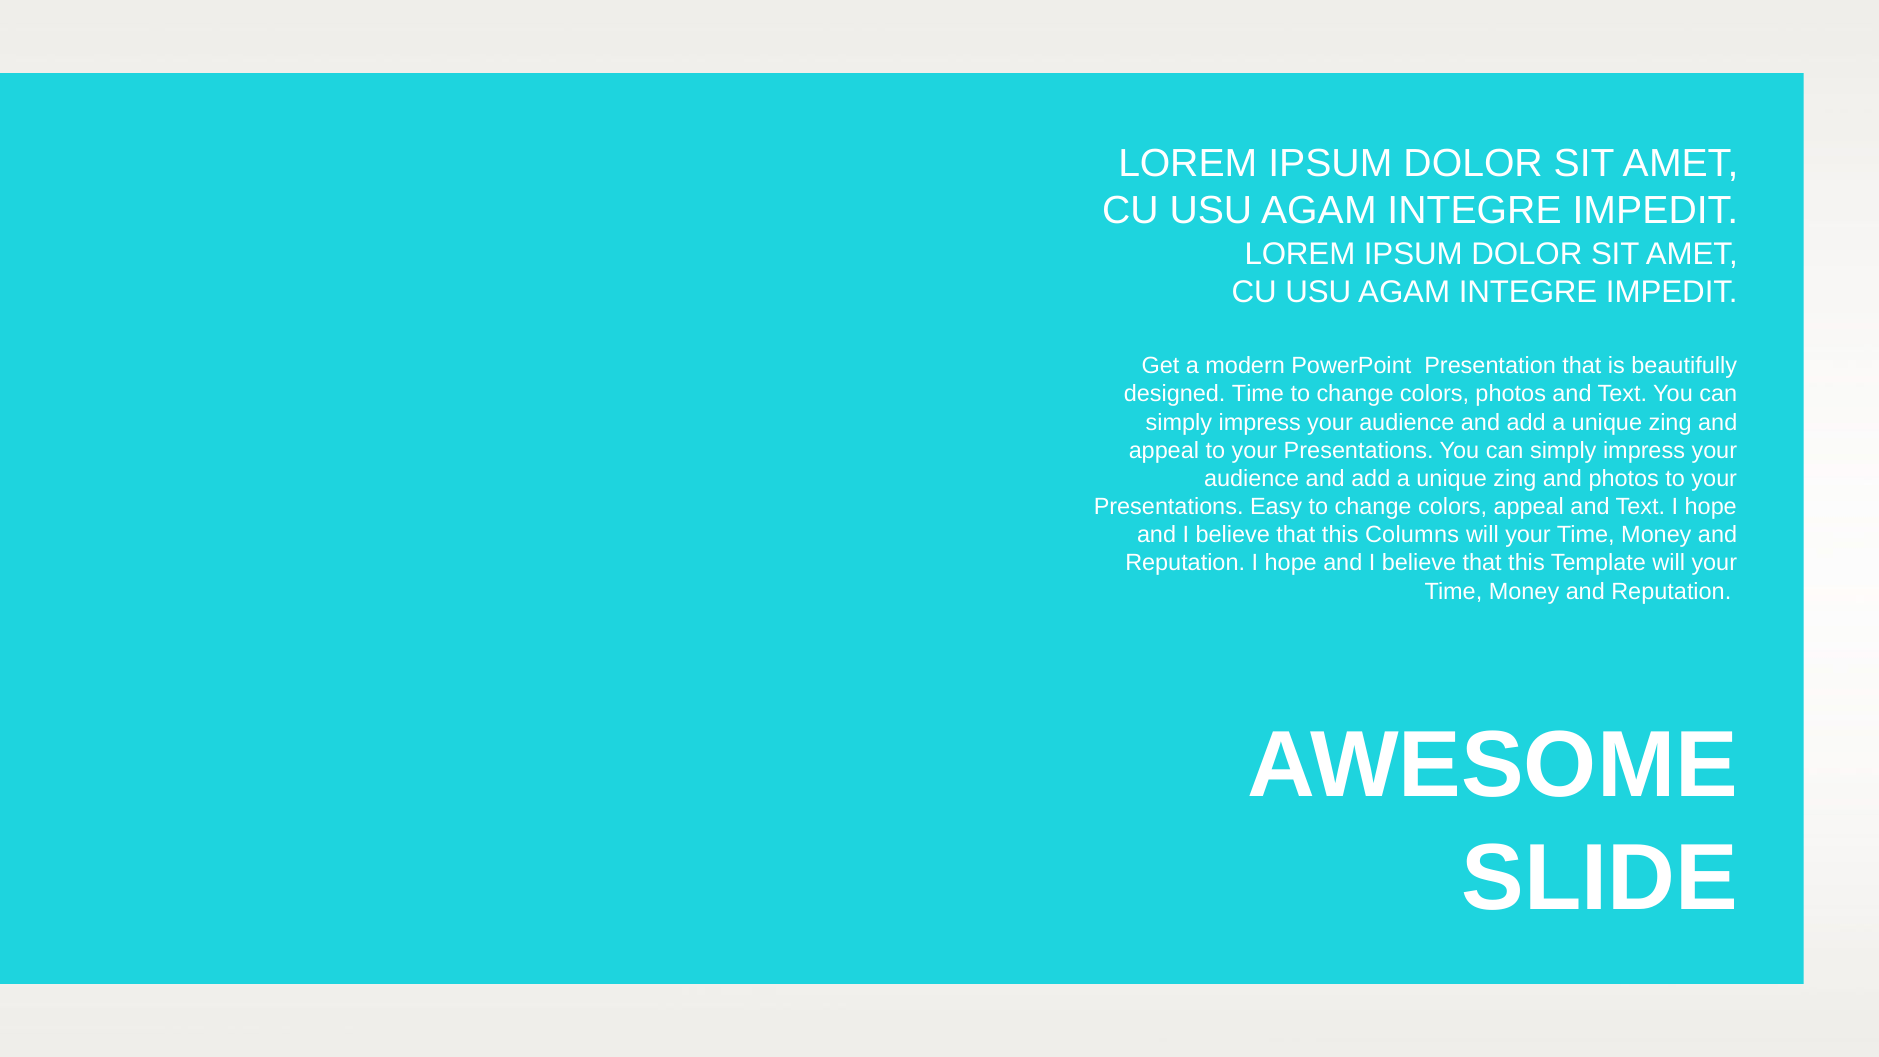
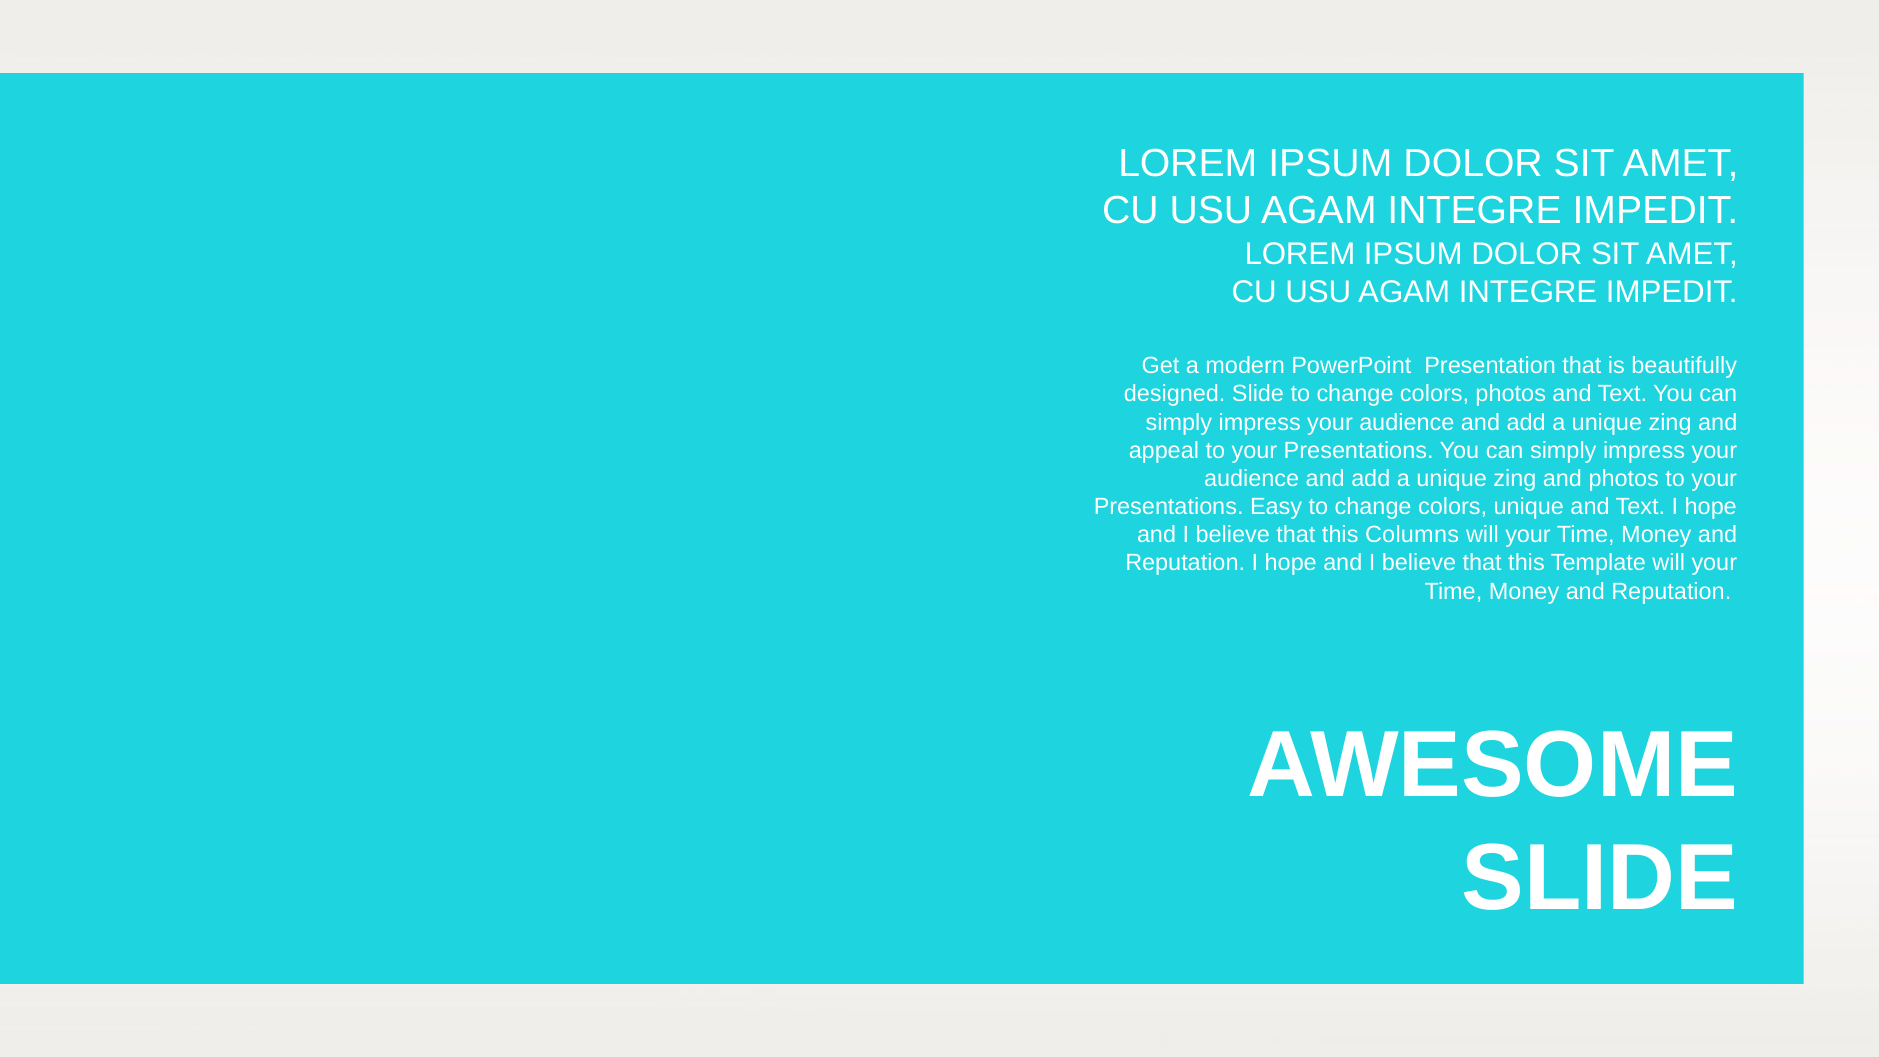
designed Time: Time -> Slide
colors appeal: appeal -> unique
